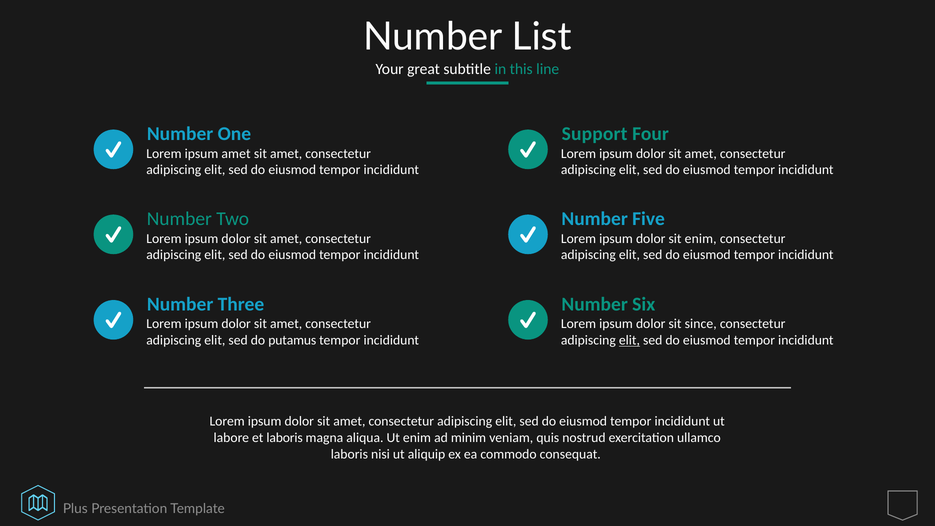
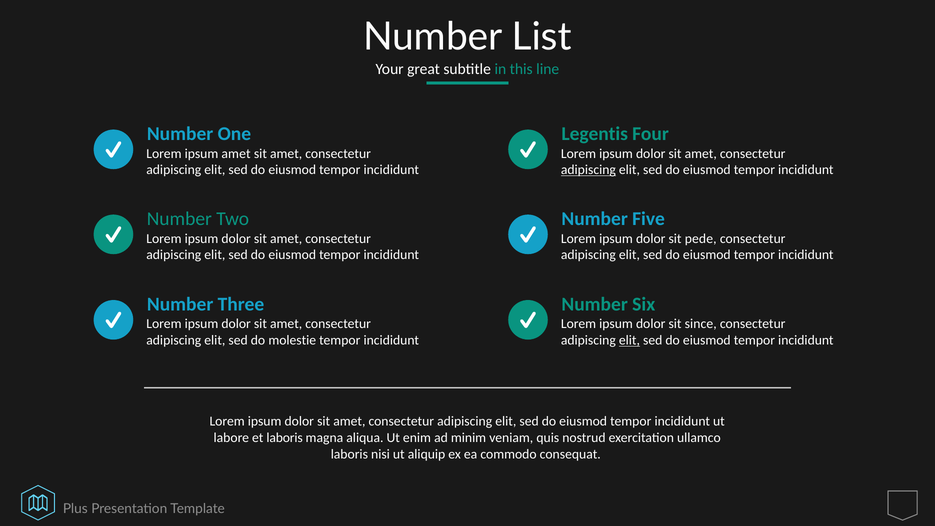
Support: Support -> Legentis
adipiscing at (588, 170) underline: none -> present
sit enim: enim -> pede
putamus: putamus -> molestie
